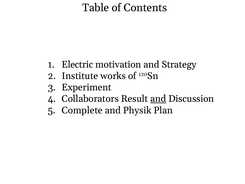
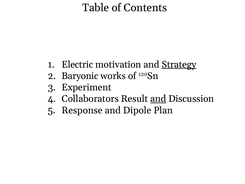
Strategy underline: none -> present
Institute: Institute -> Baryonic
Complete: Complete -> Response
Physik: Physik -> Dipole
